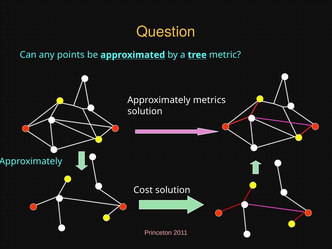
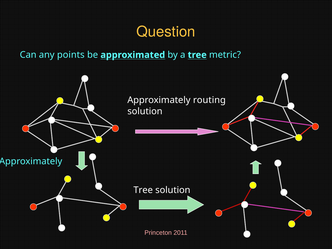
metrics: metrics -> routing
Cost at (143, 190): Cost -> Tree
